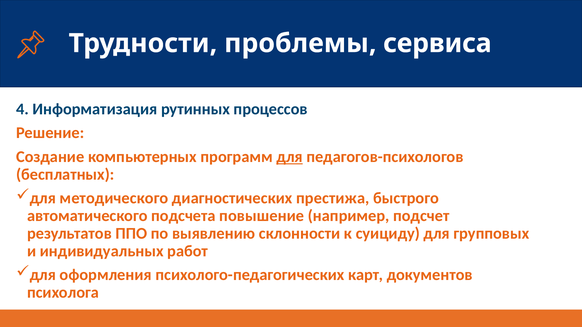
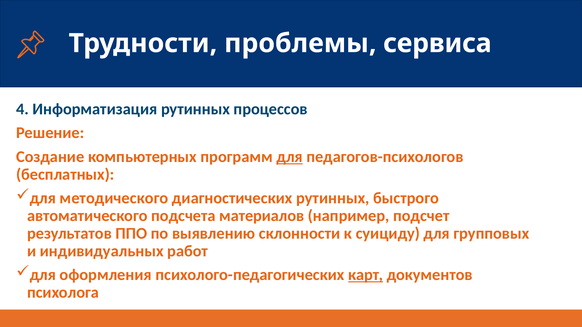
диагностических престижа: престижа -> рутинных
повышение: повышение -> материалов
карт underline: none -> present
